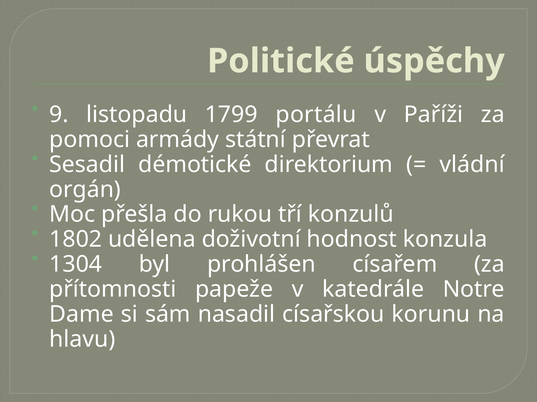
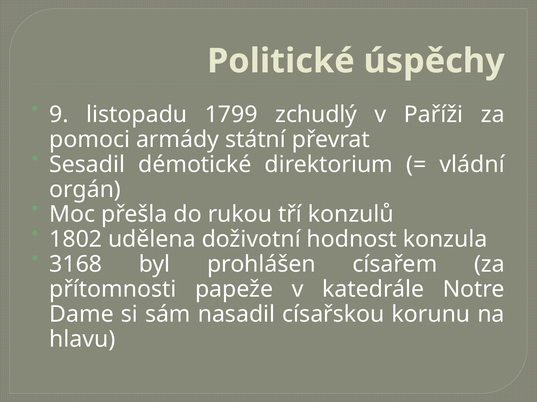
portálu: portálu -> zchudlý
1304: 1304 -> 3168
